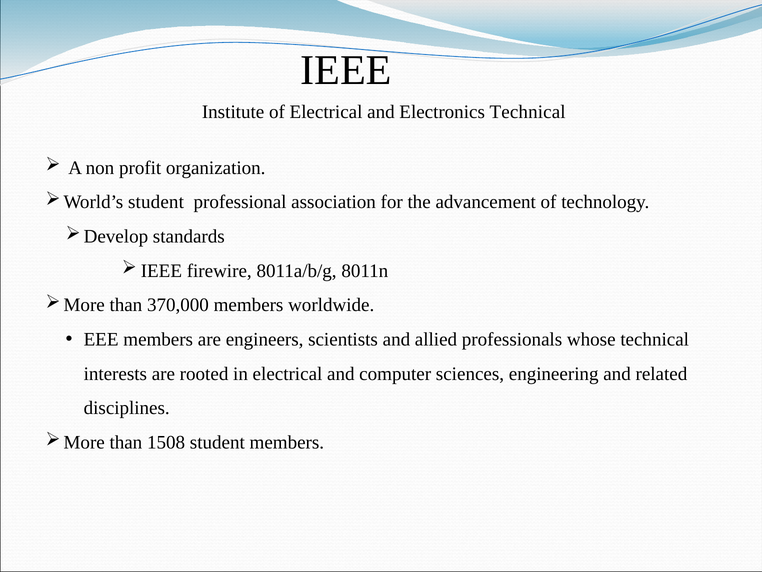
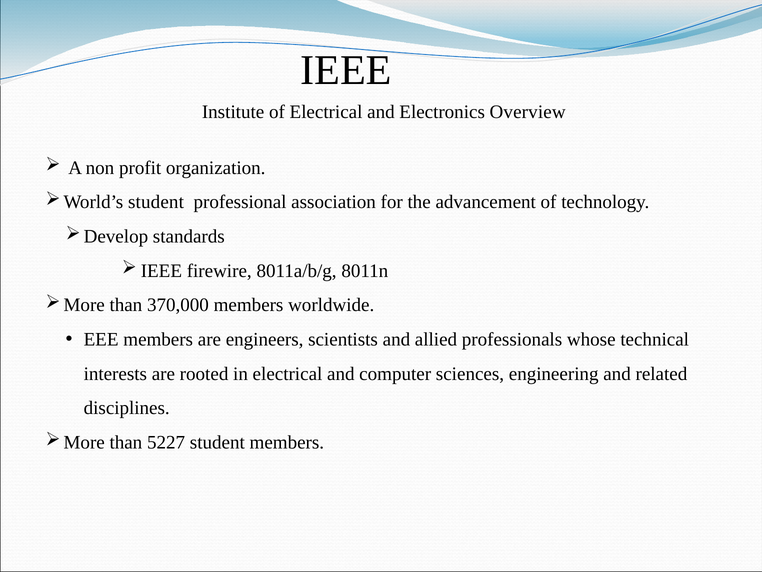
Electronics Technical: Technical -> Overview
1508: 1508 -> 5227
